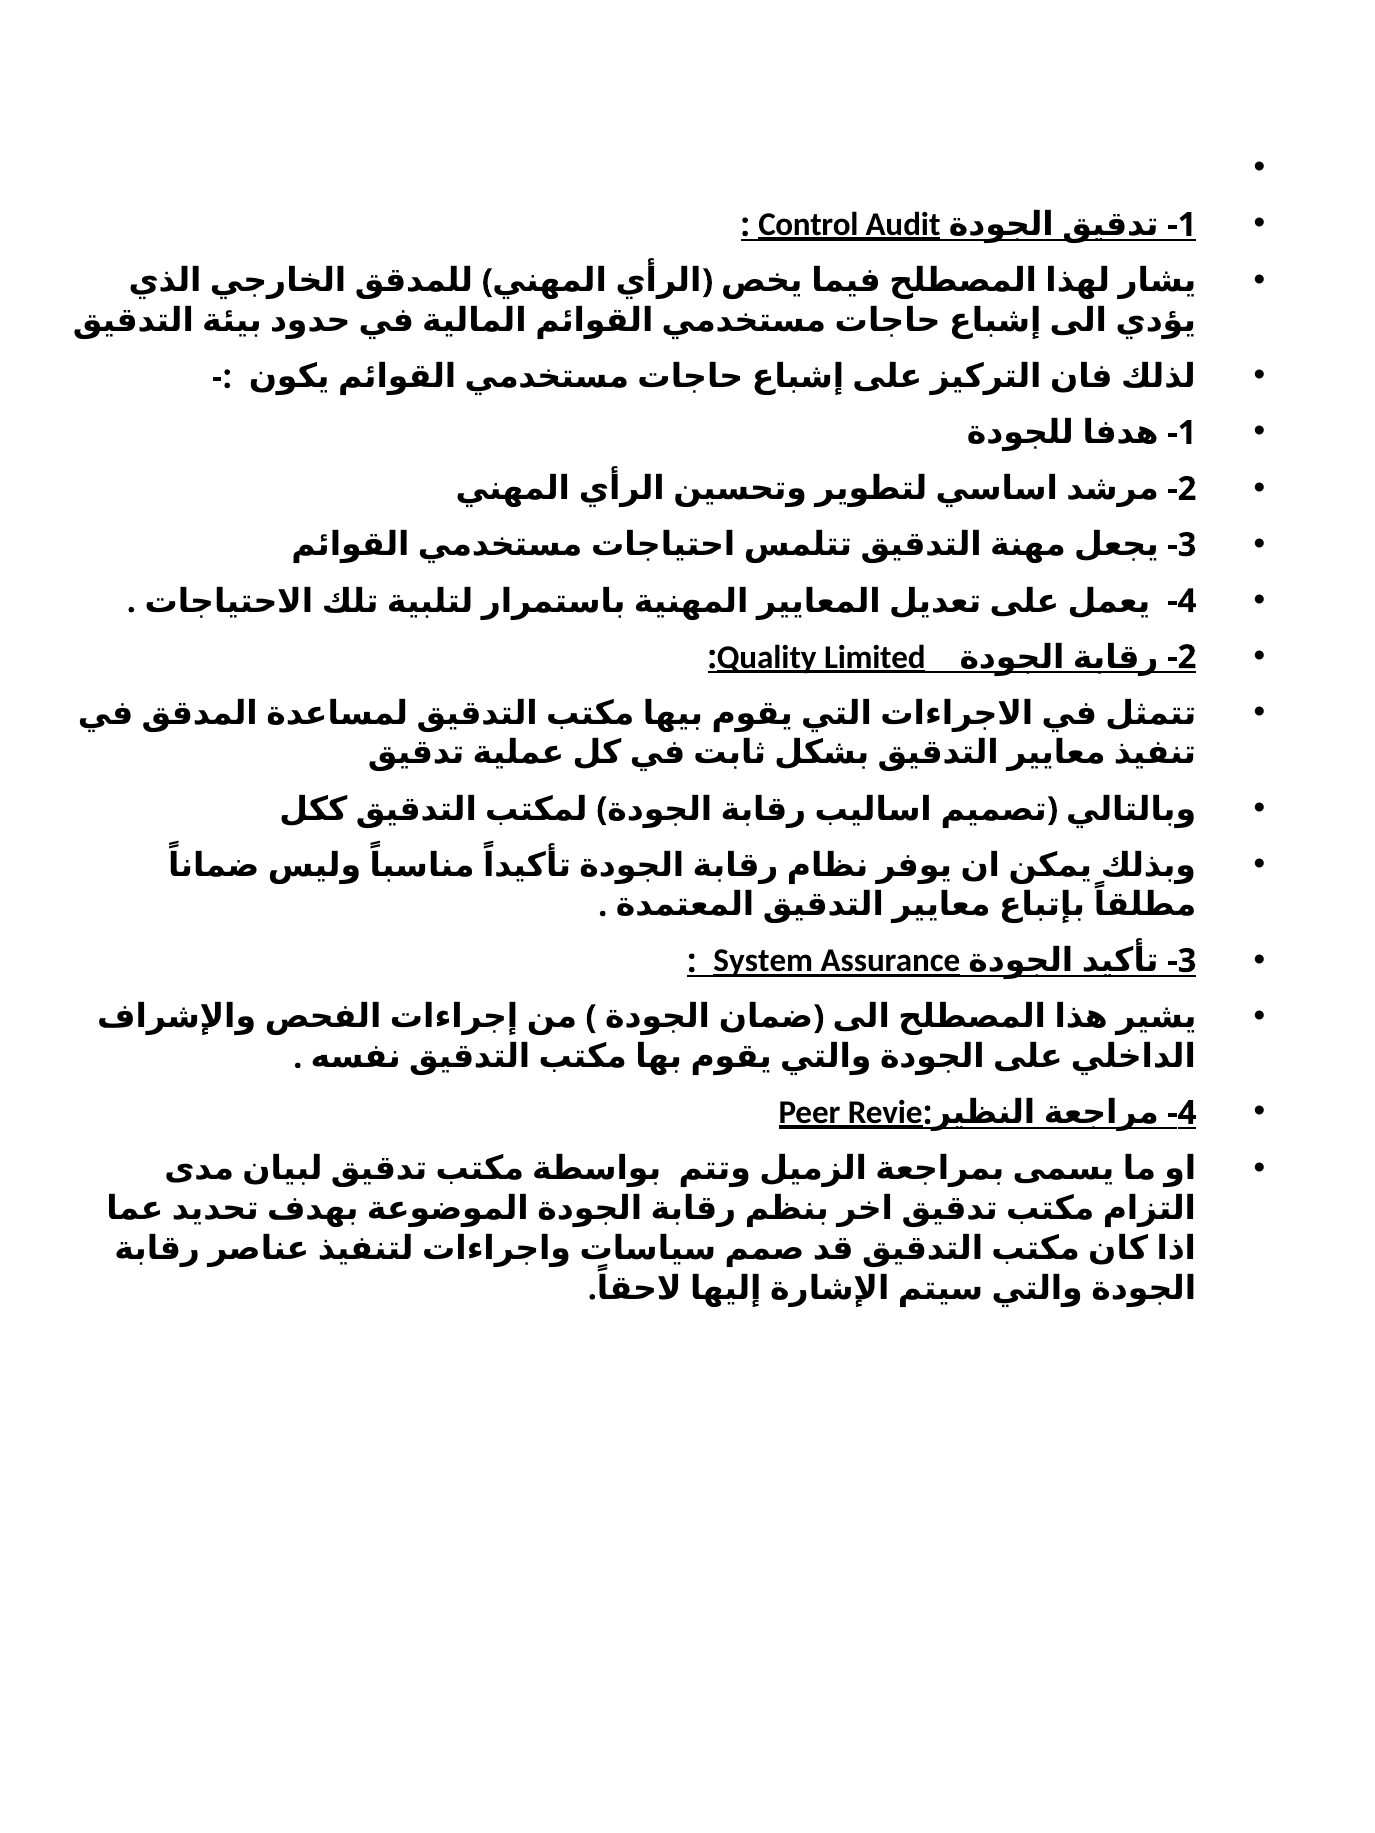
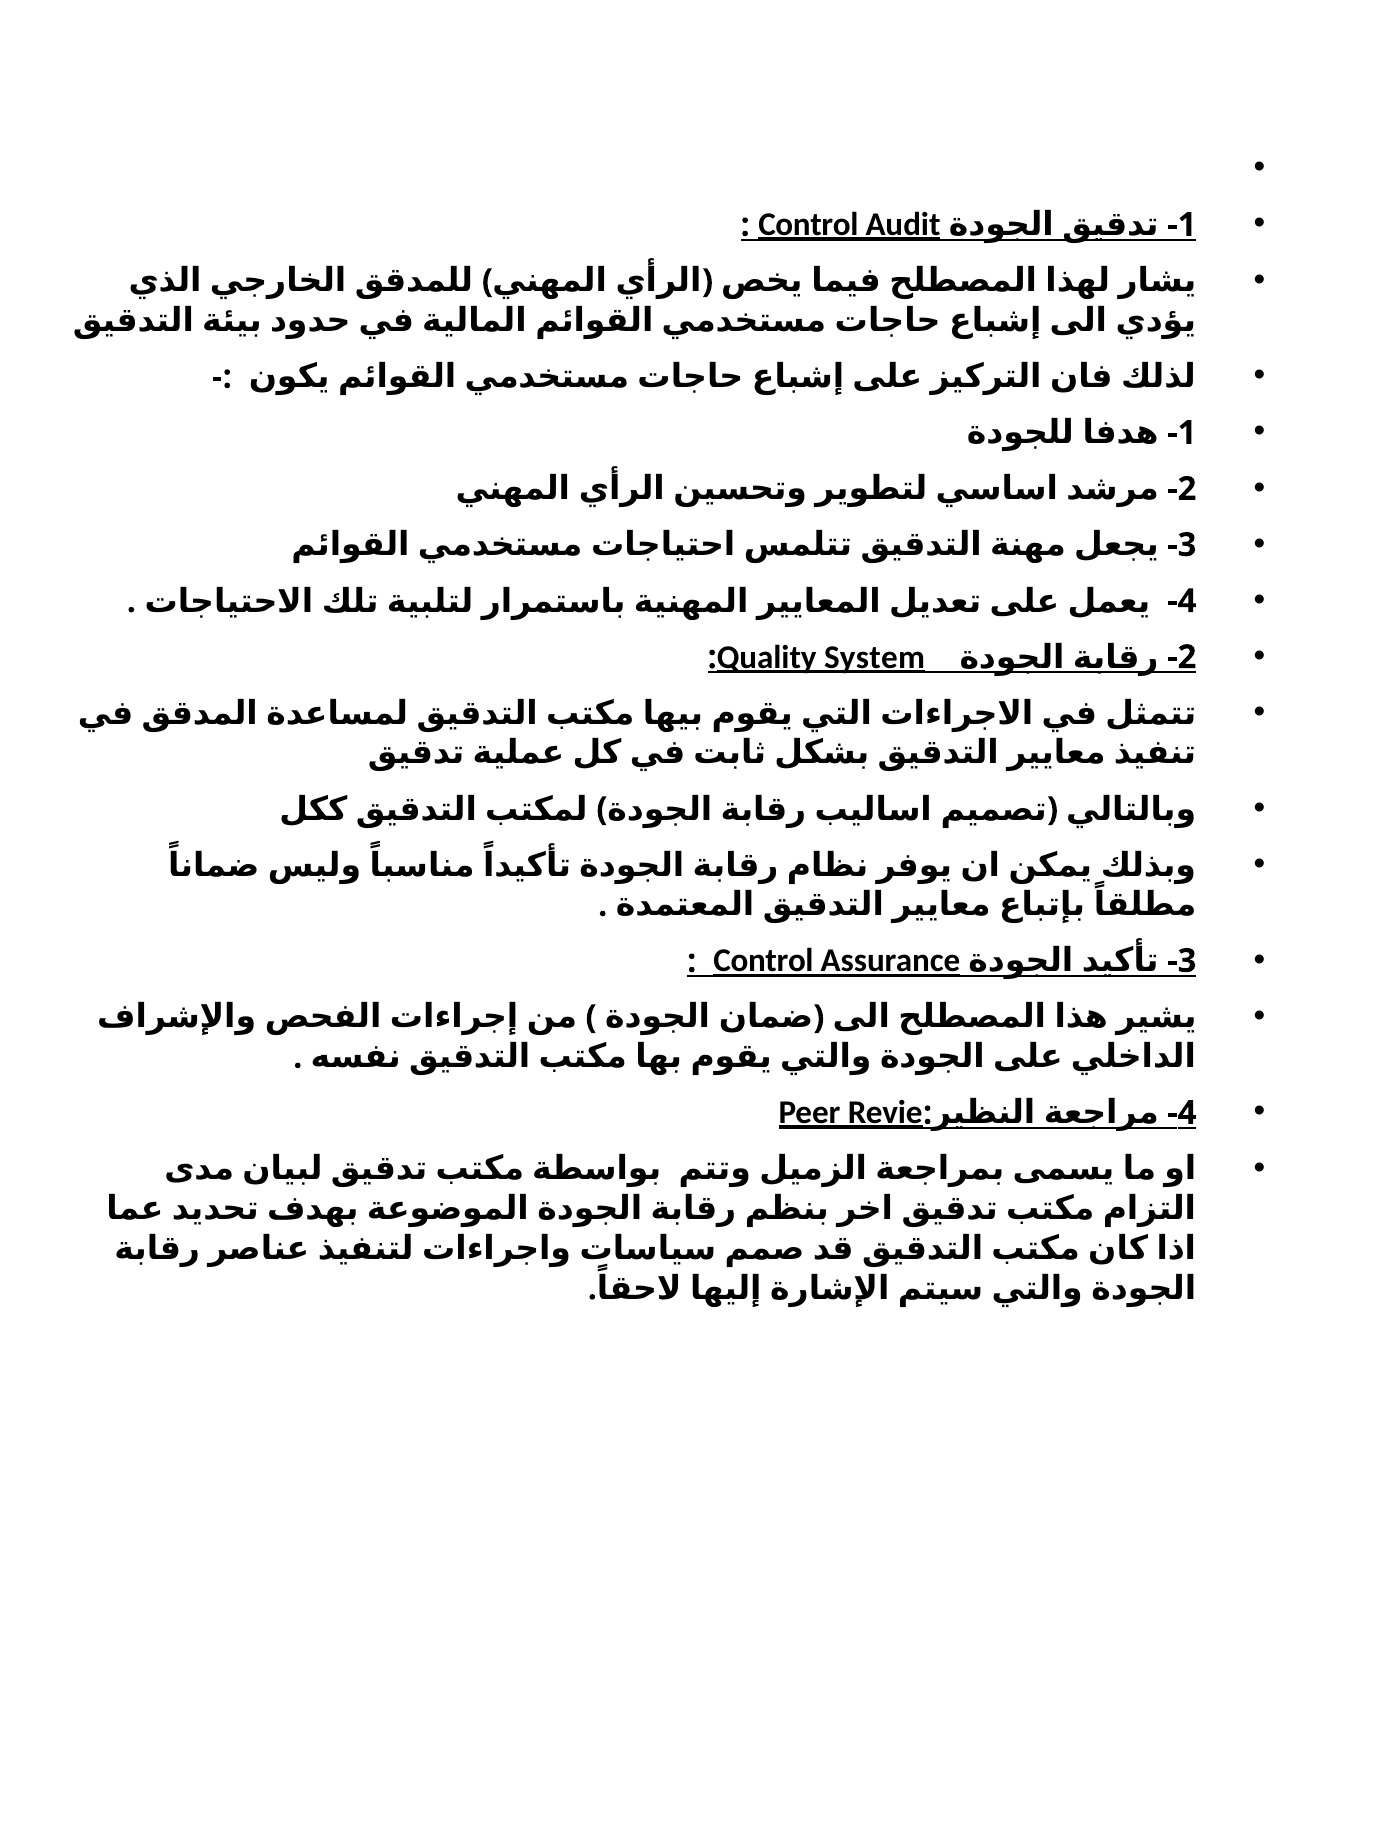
Limited: Limited -> System
System at (763, 961): System -> Control
